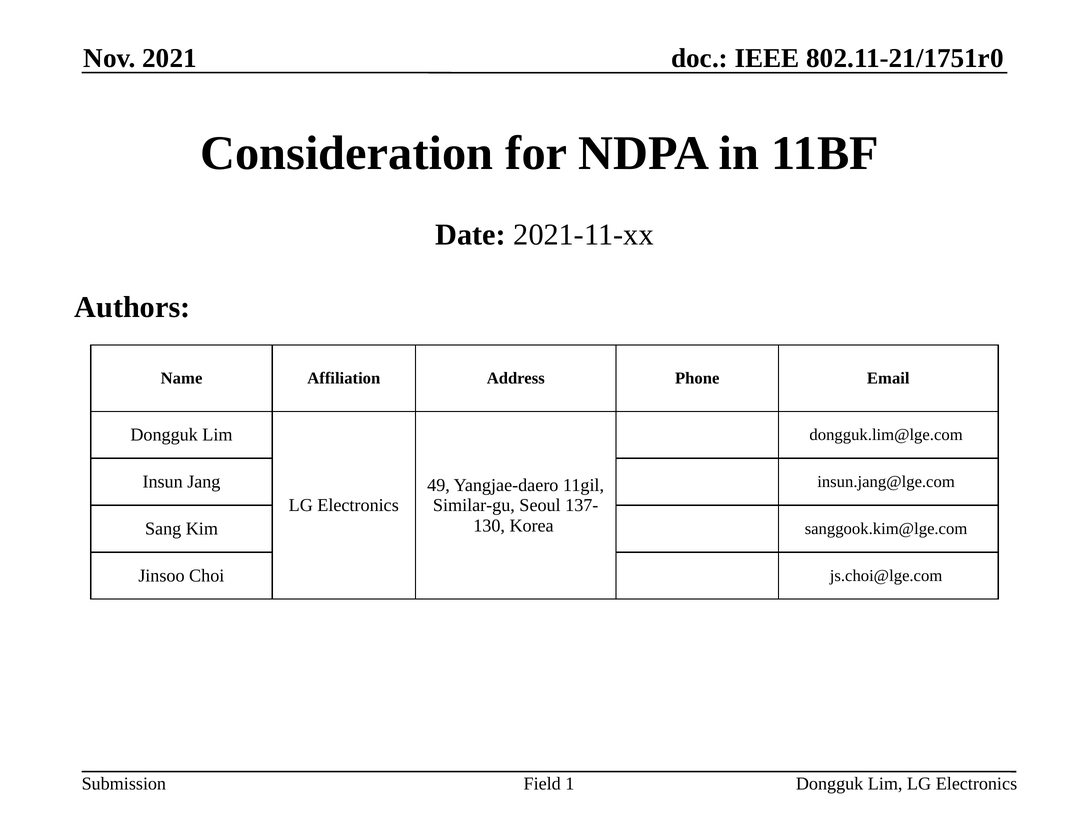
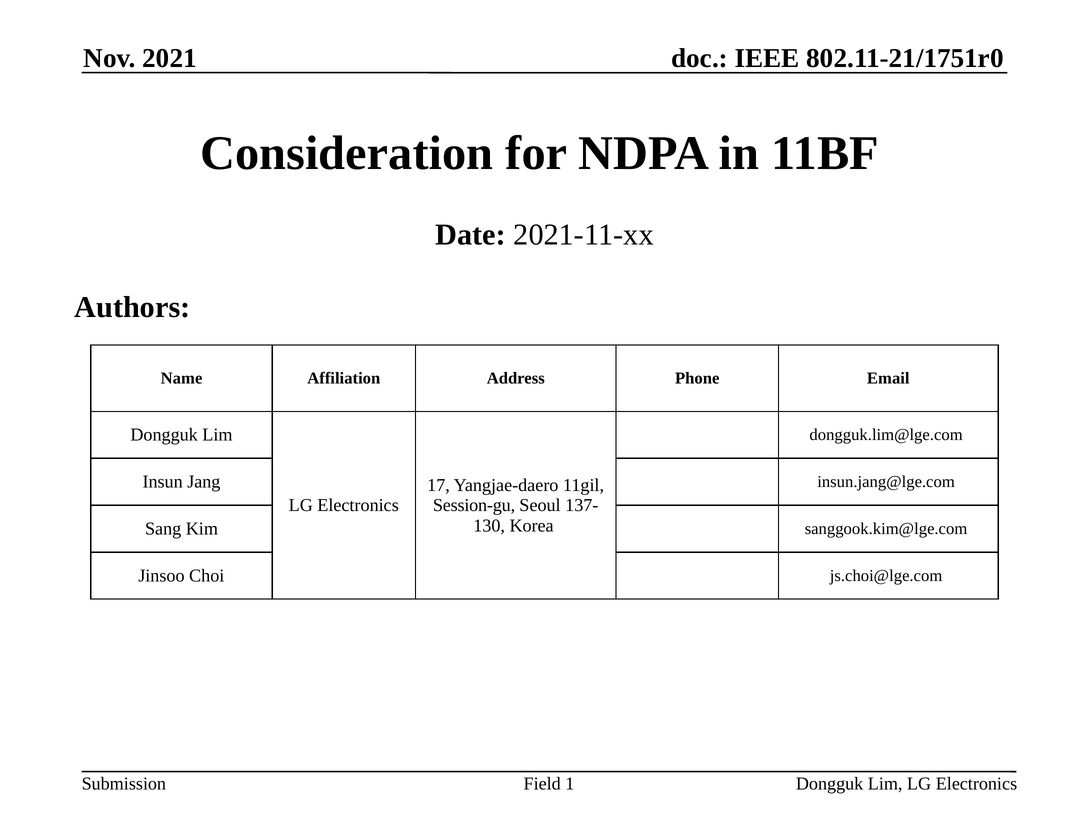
49: 49 -> 17
Similar-gu: Similar-gu -> Session-gu
